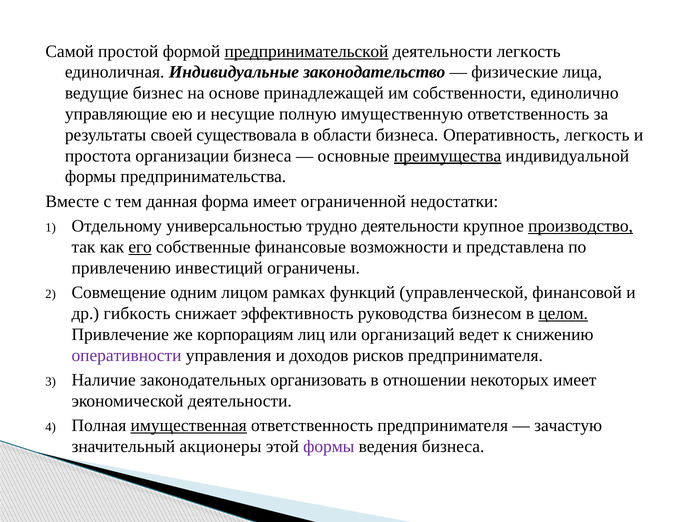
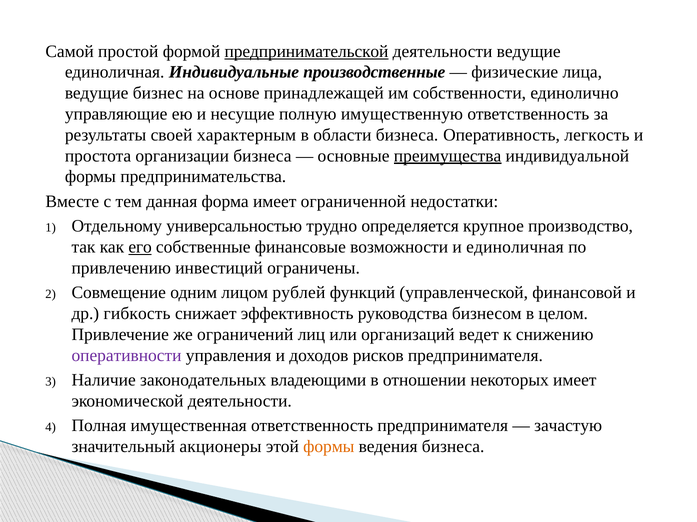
деятельности легкость: легкость -> ведущие
законодательство: законодательство -> производственные
существовала: существовала -> характерным
трудно деятельности: деятельности -> определяется
производство underline: present -> none
и представлена: представлена -> единоличная
рамках: рамках -> рублей
целом underline: present -> none
корпорациям: корпорациям -> ограничений
организовать: организовать -> владеющими
имущественная underline: present -> none
формы at (329, 447) colour: purple -> orange
